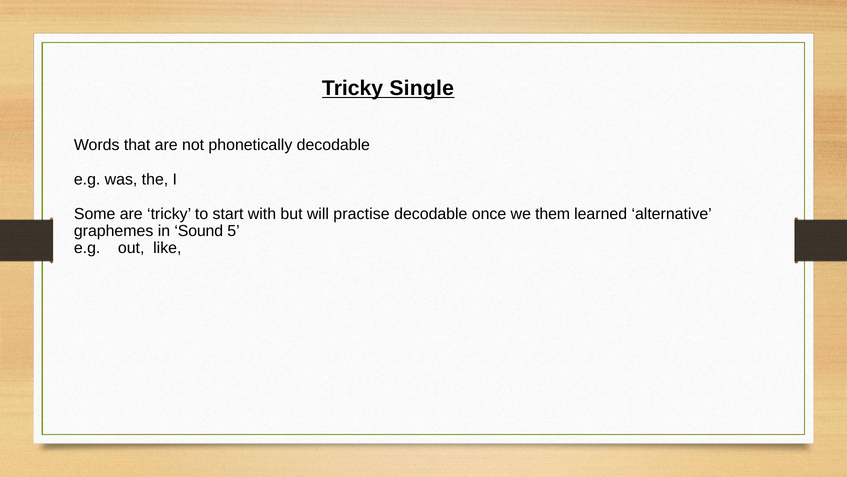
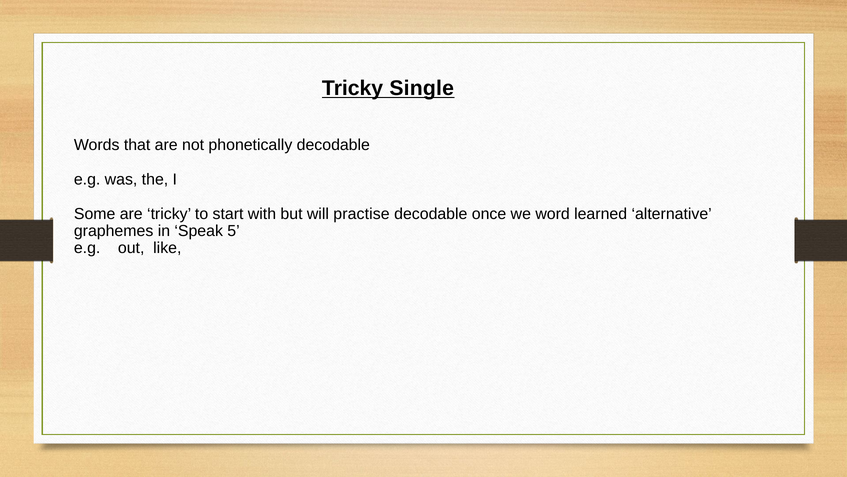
them: them -> word
Sound: Sound -> Speak
